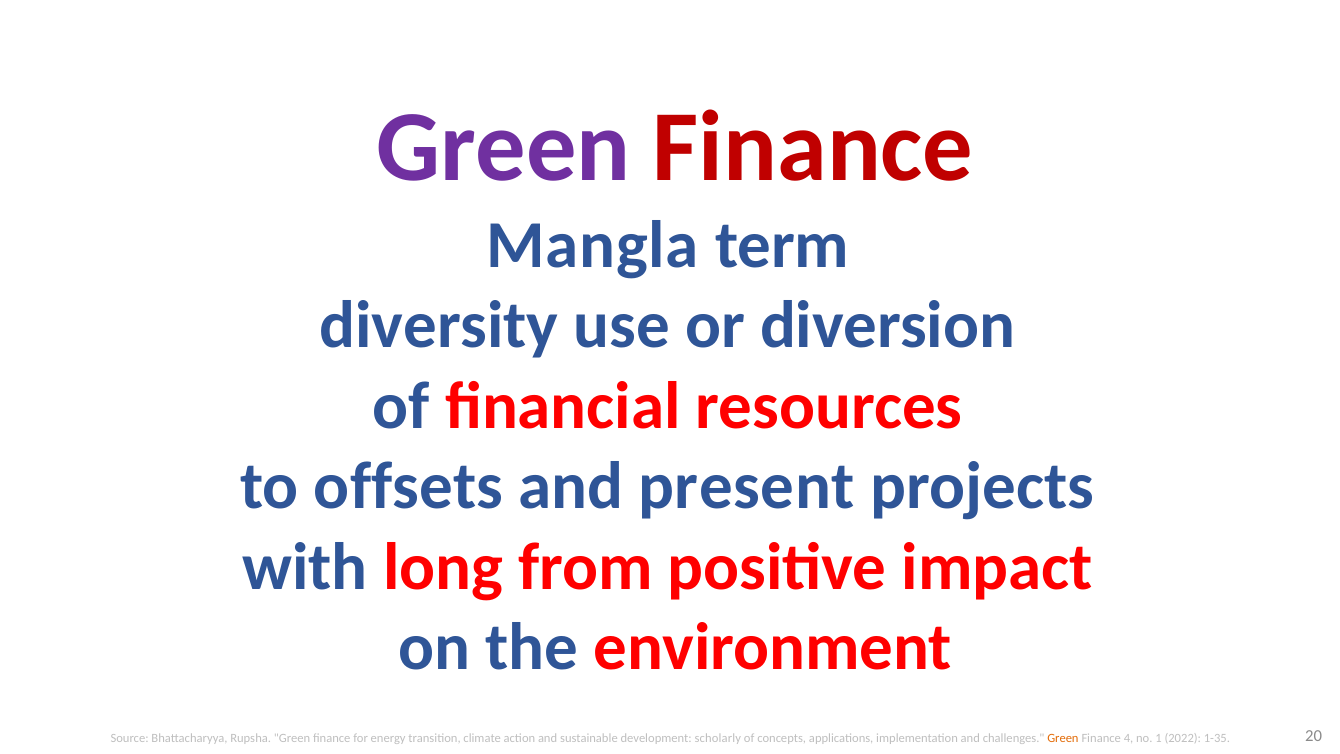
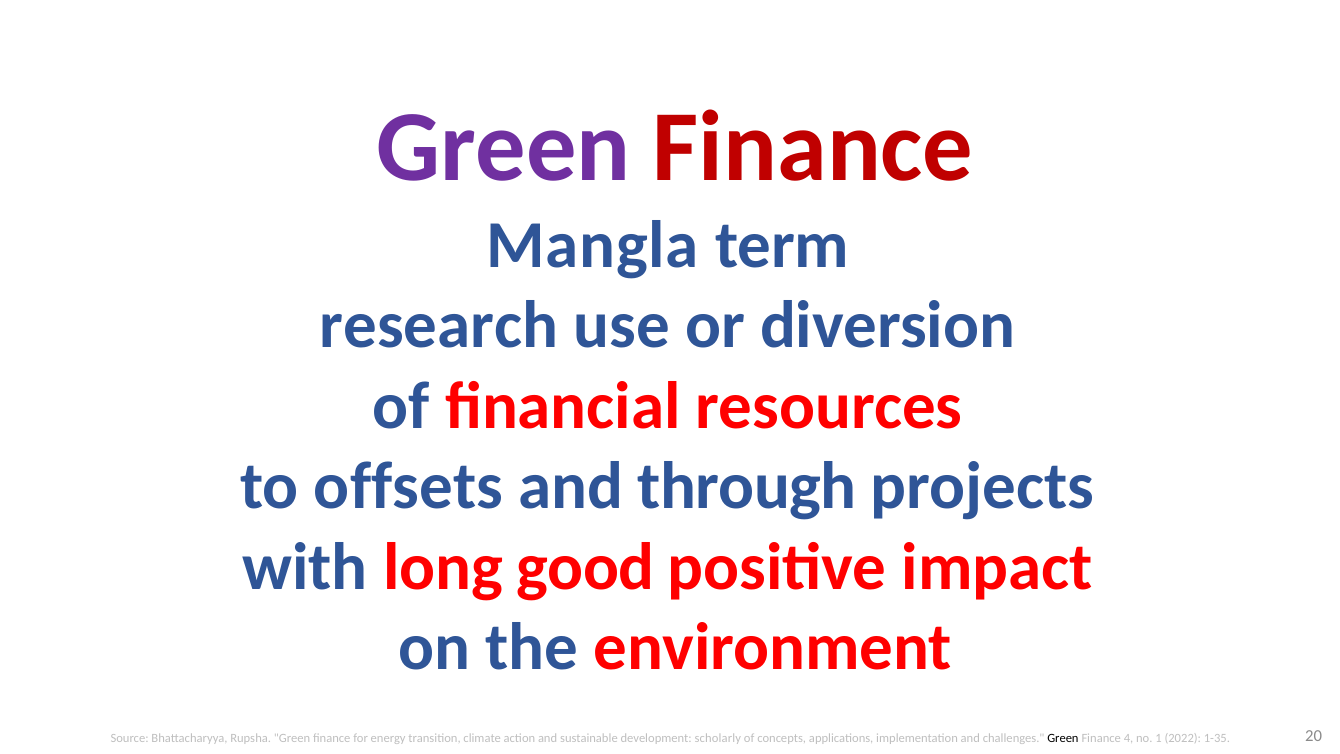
diversity: diversity -> research
present: present -> through
from: from -> good
Green at (1063, 738) colour: orange -> black
